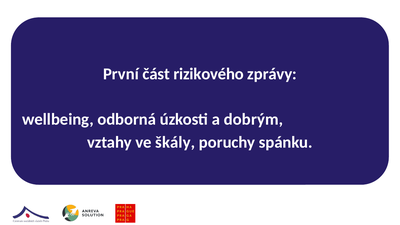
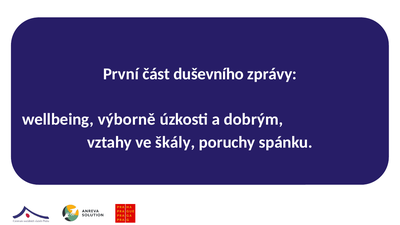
rizikového: rizikového -> duševního
odborná: odborná -> výborně
